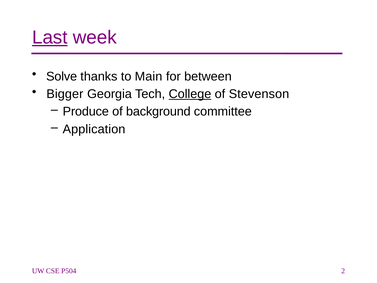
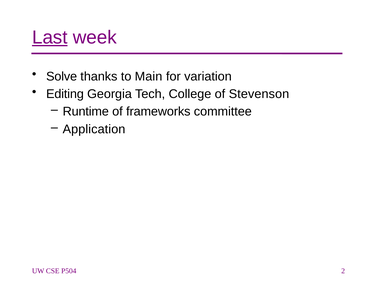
between: between -> variation
Bigger: Bigger -> Editing
College underline: present -> none
Produce: Produce -> Runtime
background: background -> frameworks
